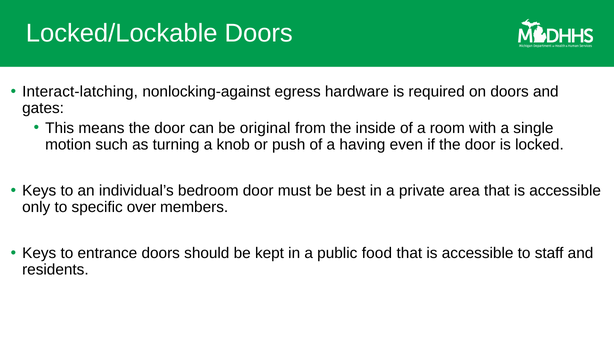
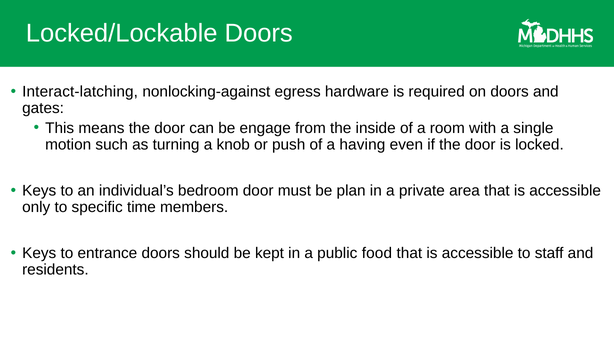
original: original -> engage
best: best -> plan
over: over -> time
